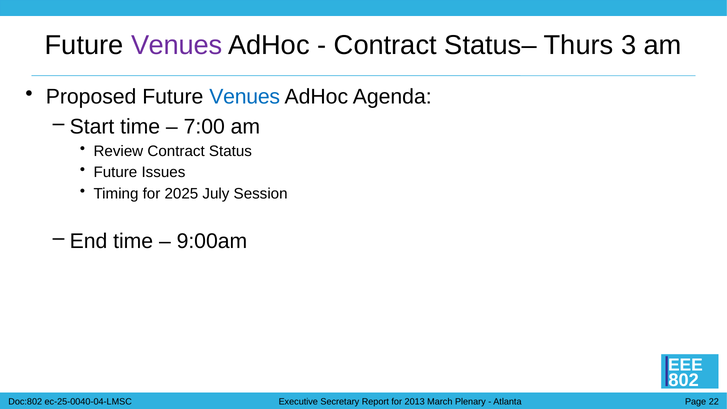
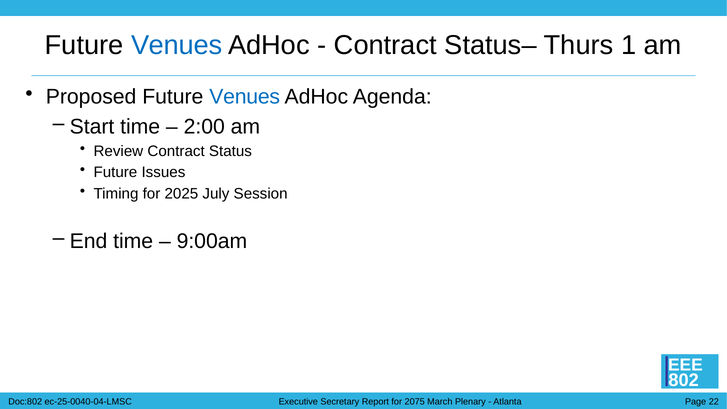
Venues at (177, 45) colour: purple -> blue
3: 3 -> 1
7:00: 7:00 -> 2:00
2013: 2013 -> 2075
